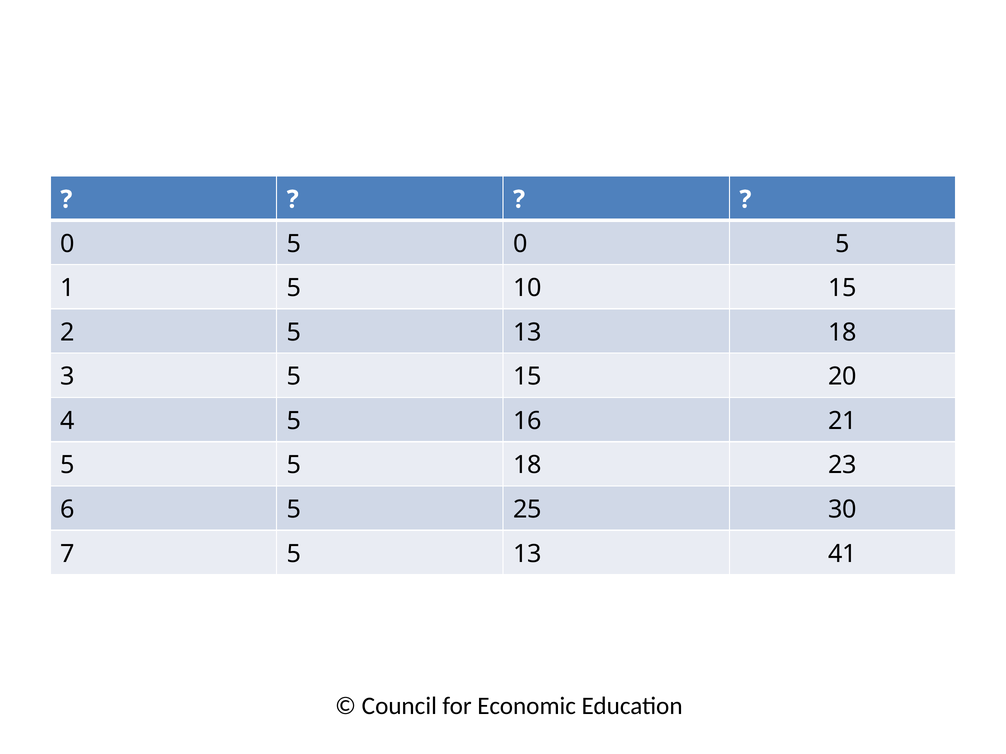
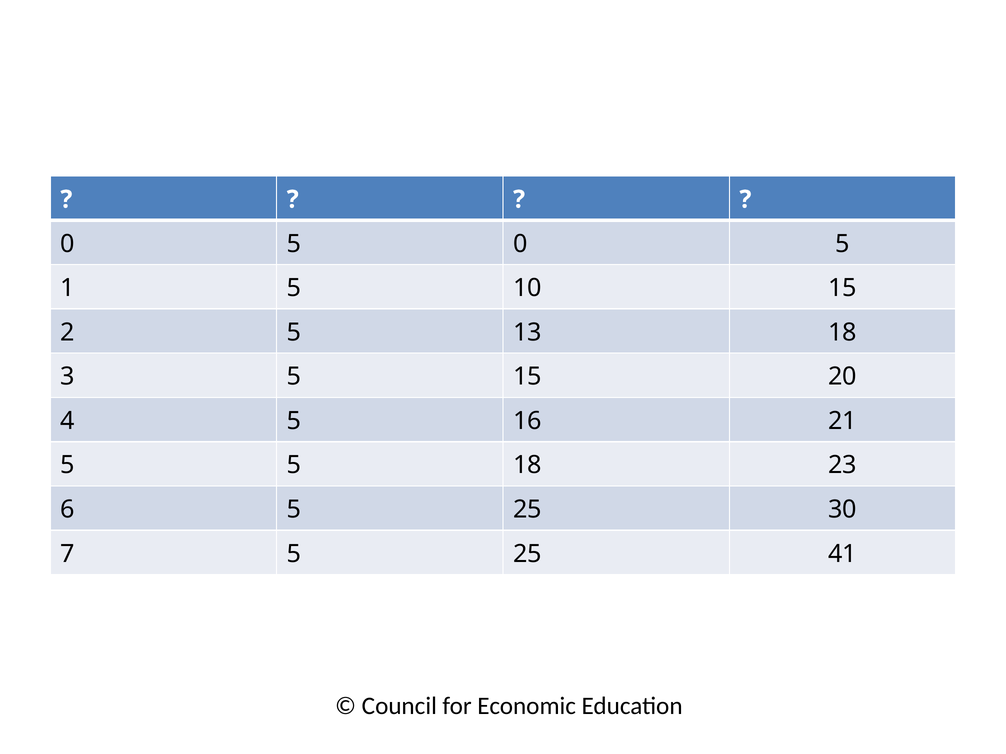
7 5 13: 13 -> 25
